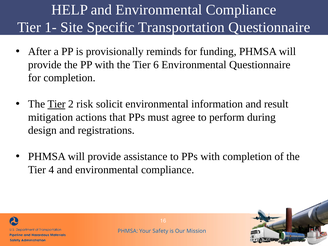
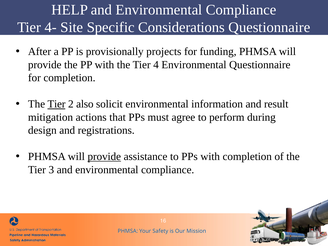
1-: 1- -> 4-
Transportation: Transportation -> Considerations
reminds: reminds -> projects
6: 6 -> 4
risk: risk -> also
provide at (104, 157) underline: none -> present
4: 4 -> 3
